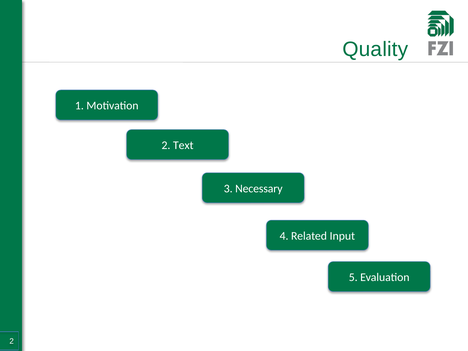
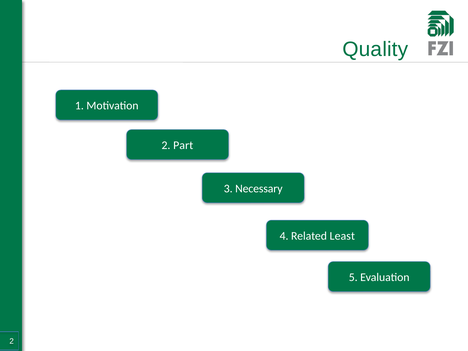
Text: Text -> Part
Input: Input -> Least
